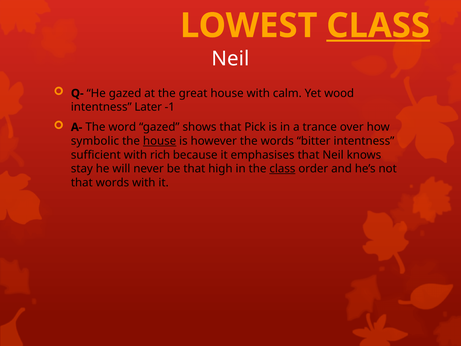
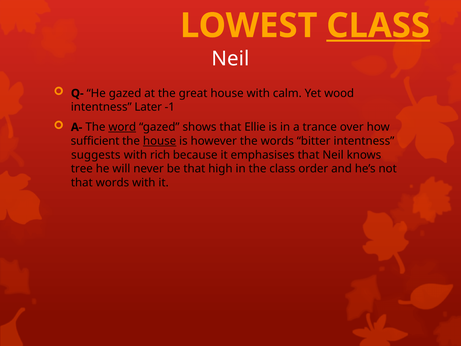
word underline: none -> present
Pick: Pick -> Ellie
symbolic: symbolic -> sufficient
sufficient: sufficient -> suggests
stay: stay -> tree
class at (282, 169) underline: present -> none
